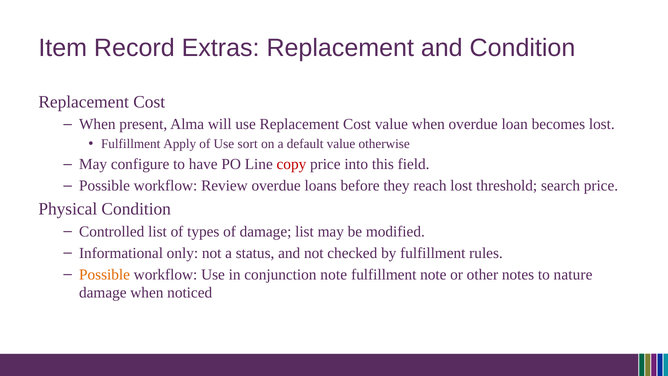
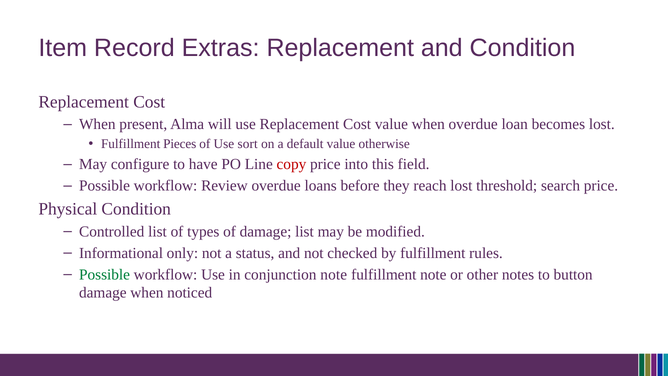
Apply: Apply -> Pieces
Possible at (105, 274) colour: orange -> green
nature: nature -> button
